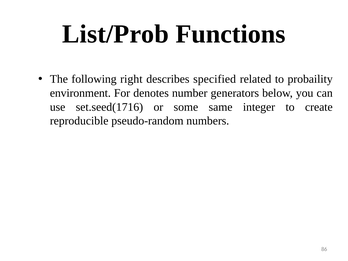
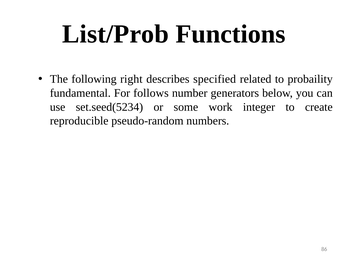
environment: environment -> fundamental
denotes: denotes -> follows
set.seed(1716: set.seed(1716 -> set.seed(5234
same: same -> work
